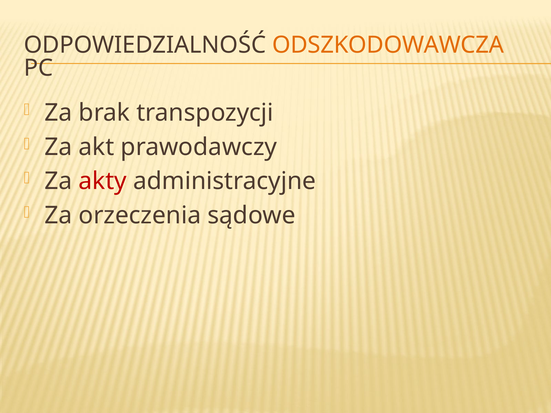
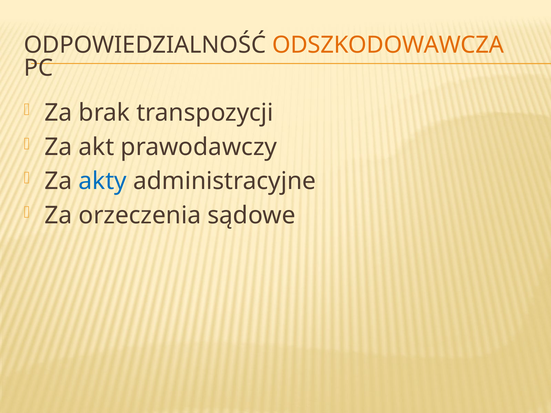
akty colour: red -> blue
